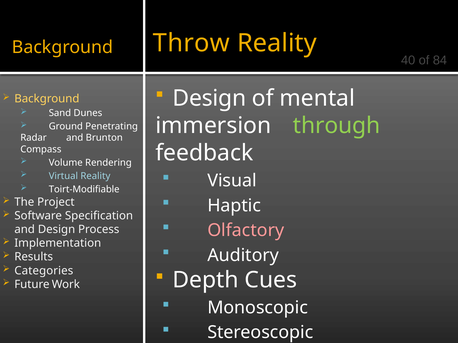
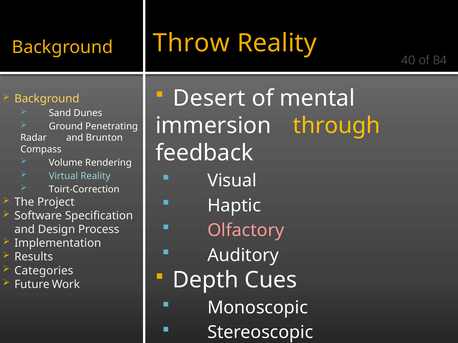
Design at (209, 98): Design -> Desert
through colour: light green -> yellow
Toirt-Modifiable: Toirt-Modifiable -> Toirt-Correction
